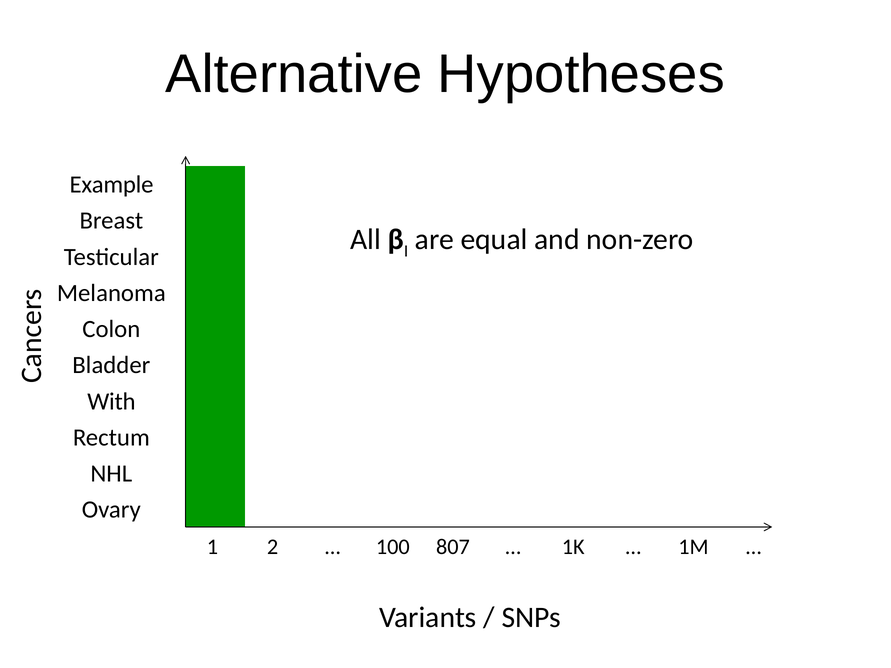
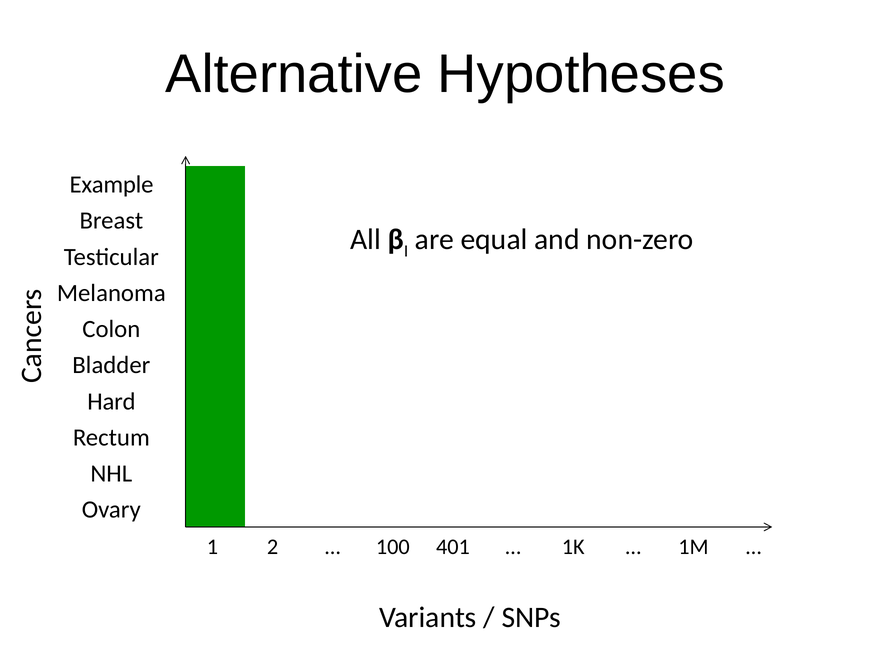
With: With -> Hard
807: 807 -> 401
